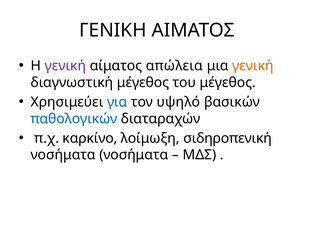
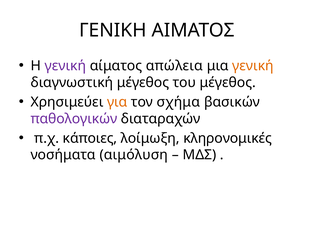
για colour: blue -> orange
υψηλό: υψηλό -> σχήμα
παθολογικών colour: blue -> purple
καρκίνο: καρκίνο -> κάποιες
σιδηροπενική: σιδηροπενική -> κληρονομικές
νοσήματα νοσήματα: νοσήματα -> αιμόλυση
